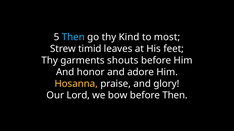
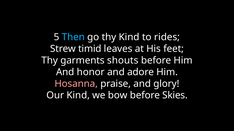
most: most -> rides
Hosanna colour: yellow -> pink
Our Lord: Lord -> Kind
before Then: Then -> Skies
